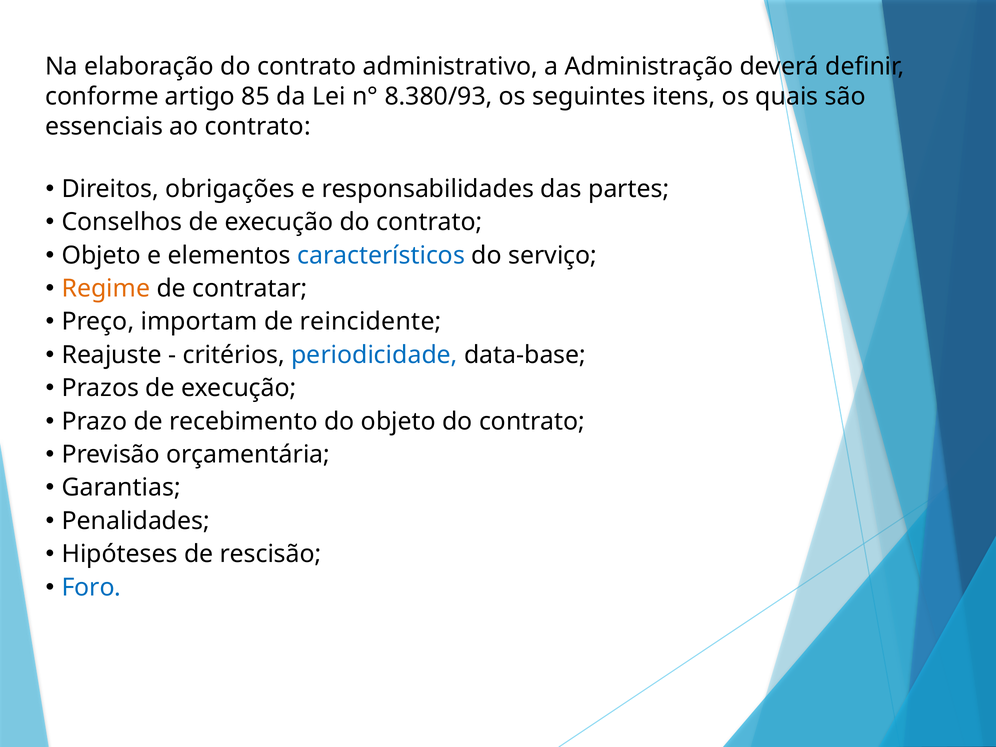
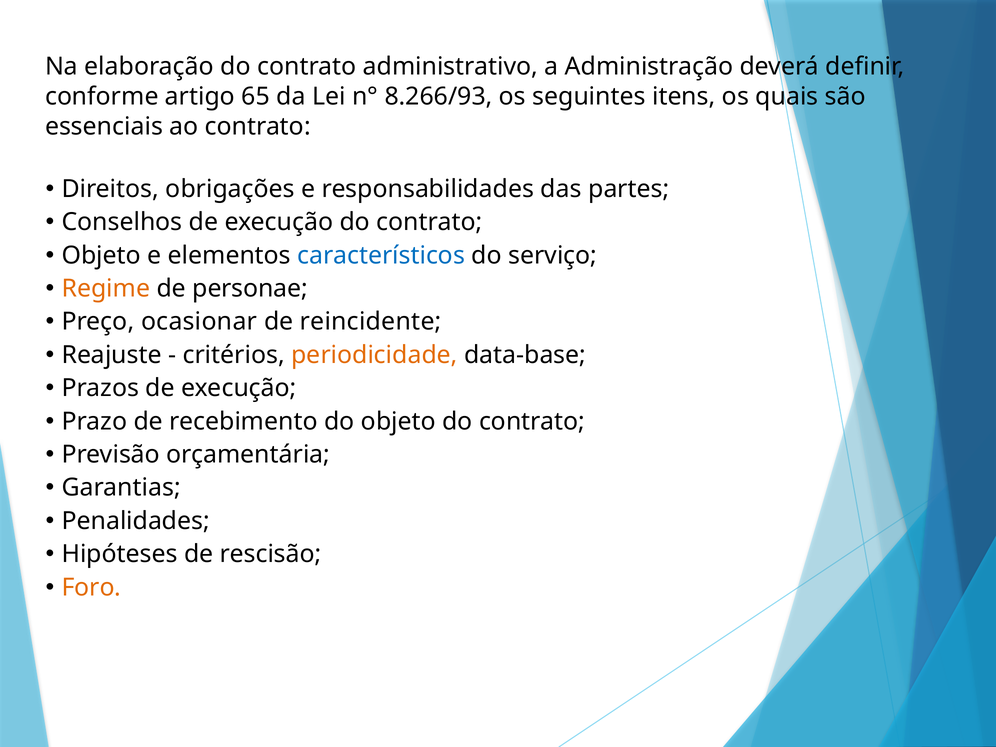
85: 85 -> 65
8.380/93: 8.380/93 -> 8.266/93
contratar: contratar -> personae
importam: importam -> ocasionar
periodicidade colour: blue -> orange
Foro colour: blue -> orange
